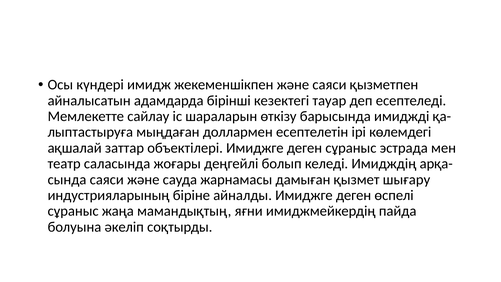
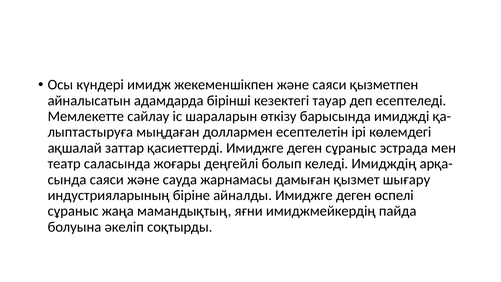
объектілері: объектілері -> қасиеттерді
